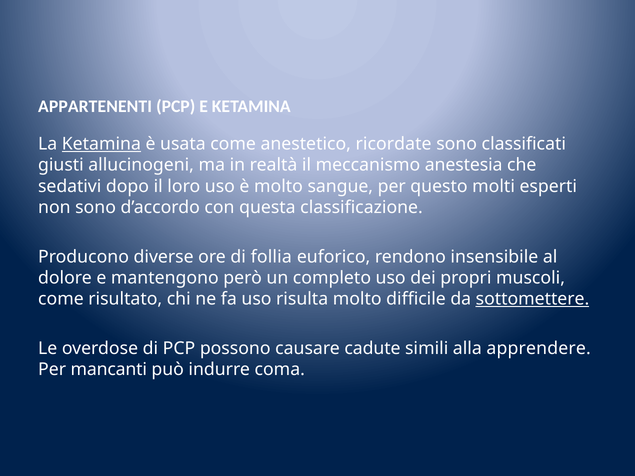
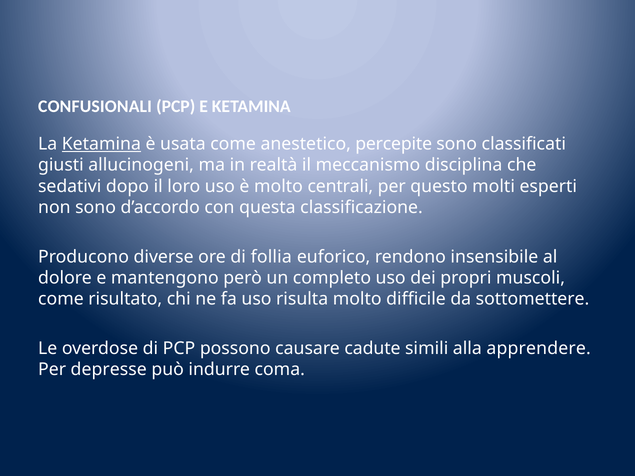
APPARTENENTI: APPARTENENTI -> CONFUSIONALI
ricordate: ricordate -> percepite
anestesia: anestesia -> disciplina
sangue: sangue -> centrali
sottomettere underline: present -> none
mancanti: mancanti -> depresse
